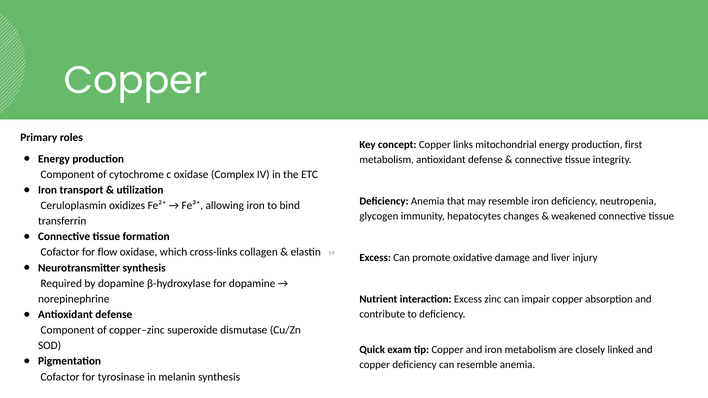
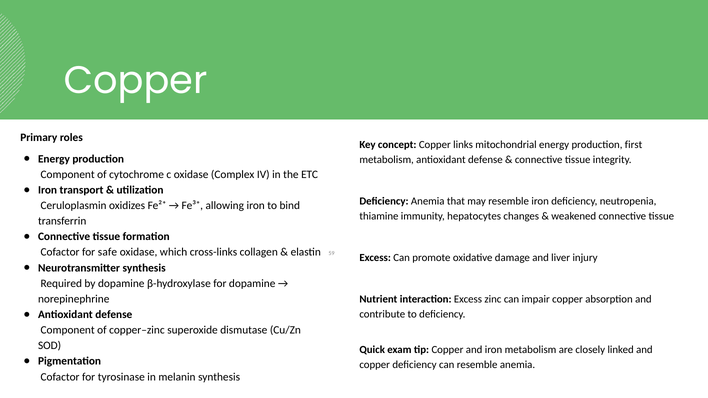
glycogen: glycogen -> thiamine
flow: flow -> safe
